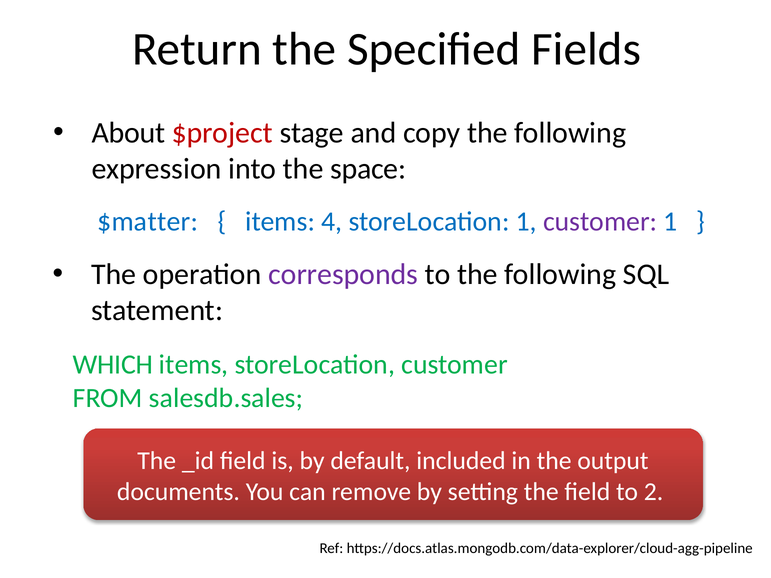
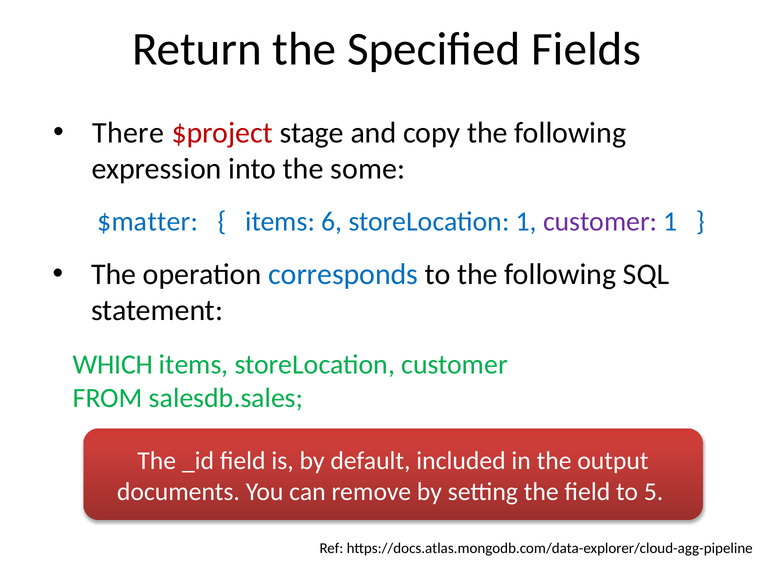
About: About -> There
space: space -> some
4: 4 -> 6
corresponds colour: purple -> blue
2: 2 -> 5
